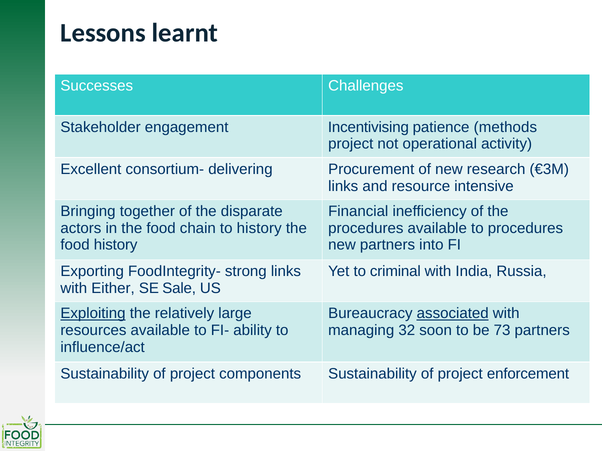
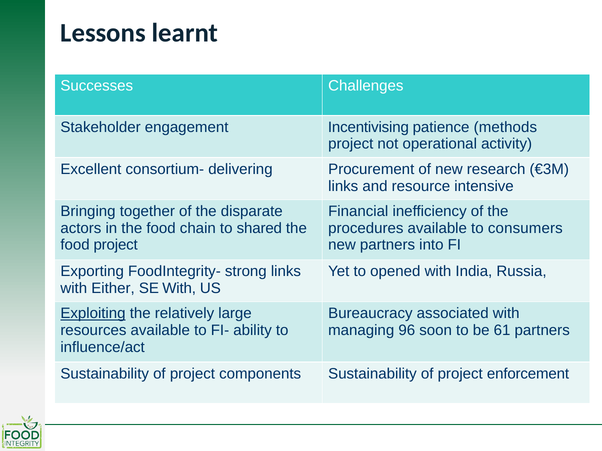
to history: history -> shared
to procedures: procedures -> consumers
food history: history -> project
criminal: criminal -> opened
SE Sale: Sale -> With
associated underline: present -> none
32: 32 -> 96
73: 73 -> 61
